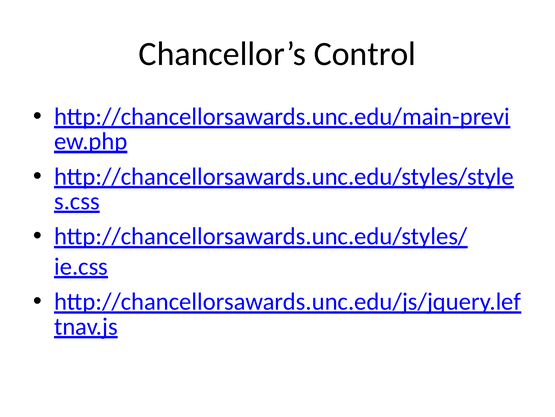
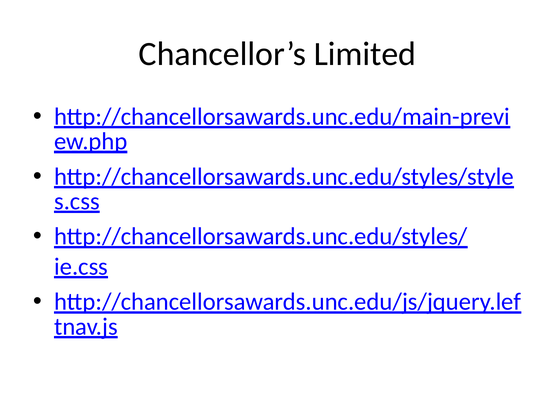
Control: Control -> Limited
